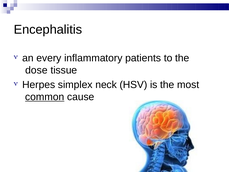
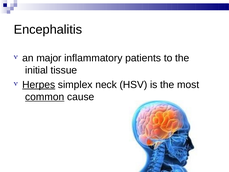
every: every -> major
dose: dose -> initial
Herpes underline: none -> present
